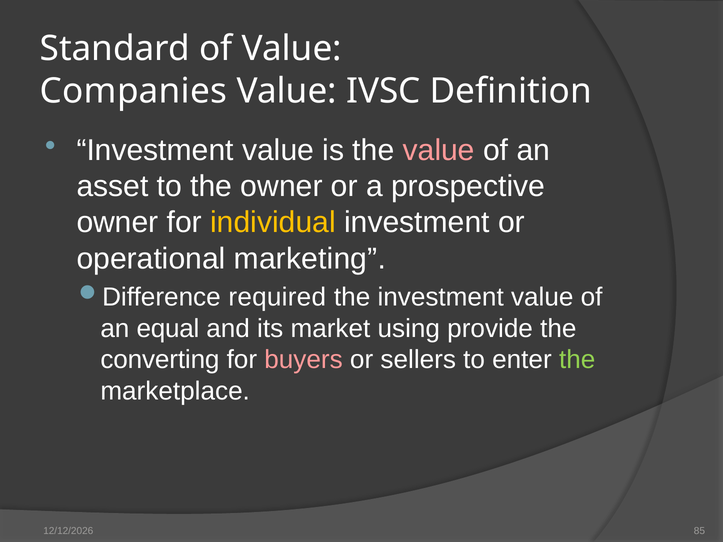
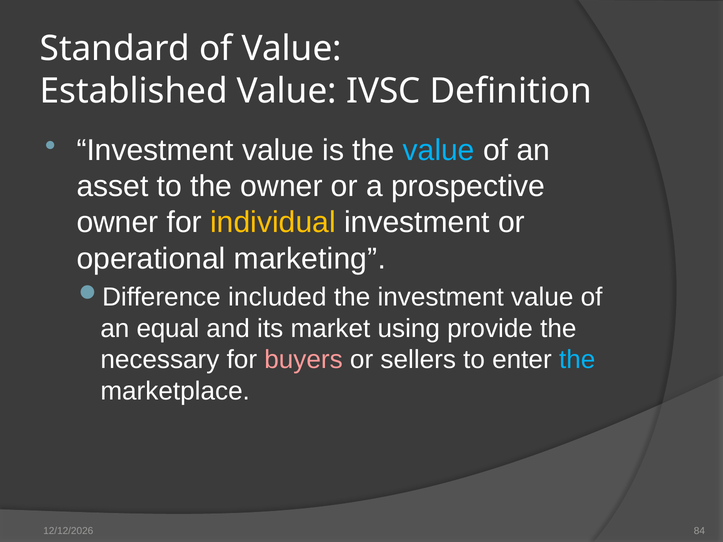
Companies: Companies -> Established
value at (439, 150) colour: pink -> light blue
required: required -> included
converting: converting -> necessary
the at (577, 360) colour: light green -> light blue
85: 85 -> 84
